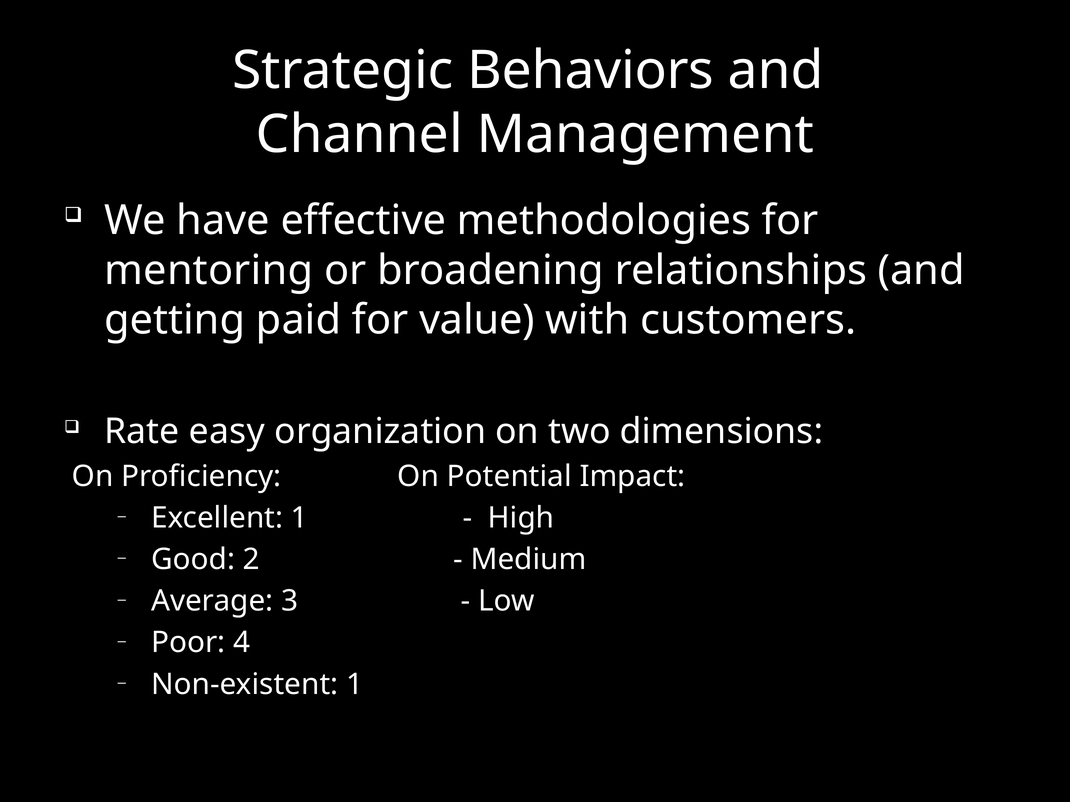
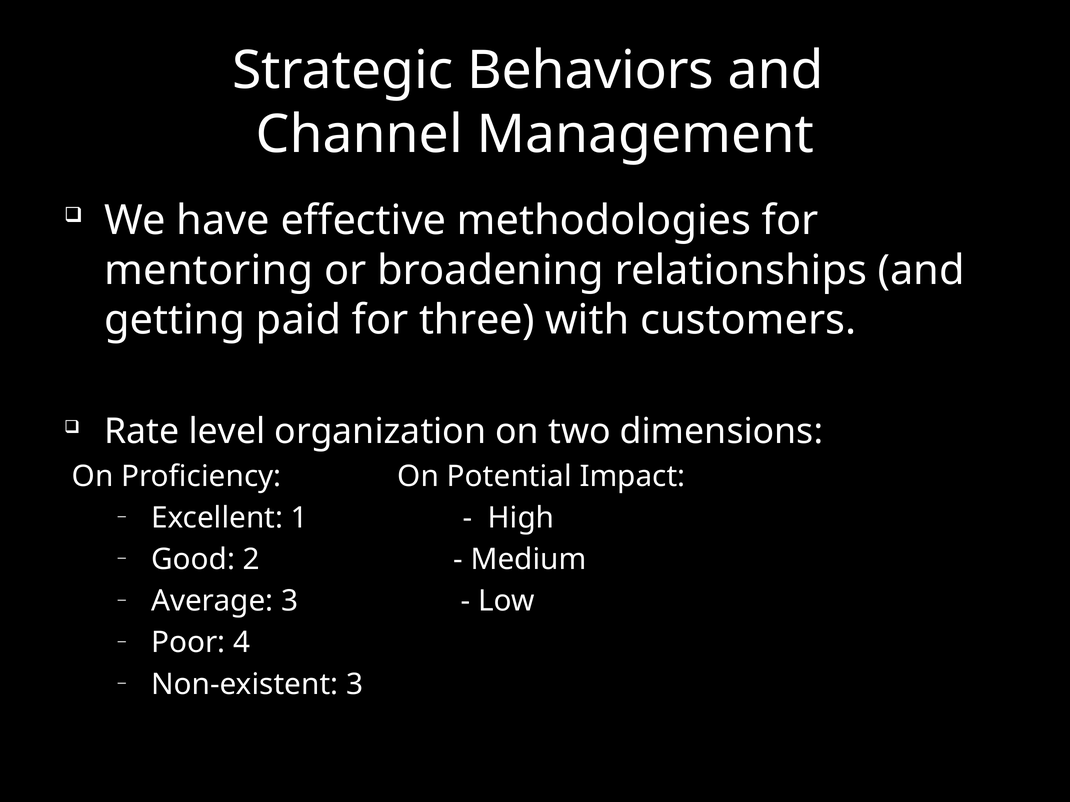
value: value -> three
easy: easy -> level
Non-existent 1: 1 -> 3
